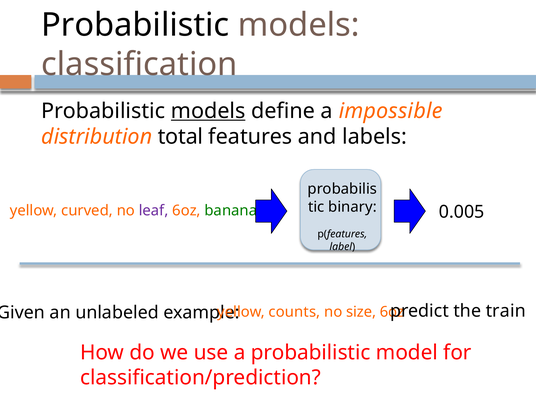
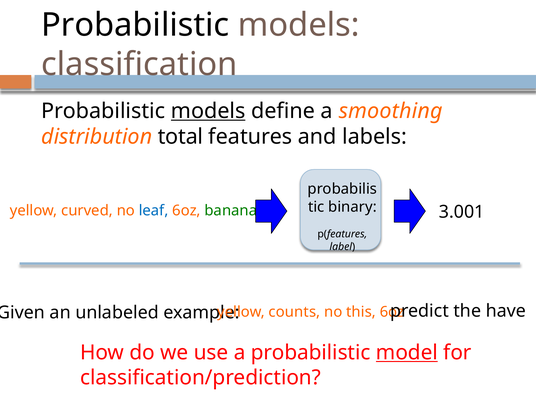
impossible: impossible -> smoothing
leaf colour: purple -> blue
0.005: 0.005 -> 3.001
train: train -> have
size: size -> this
model underline: none -> present
